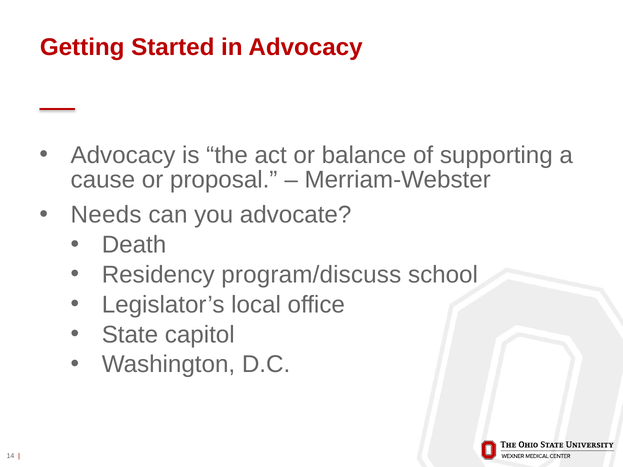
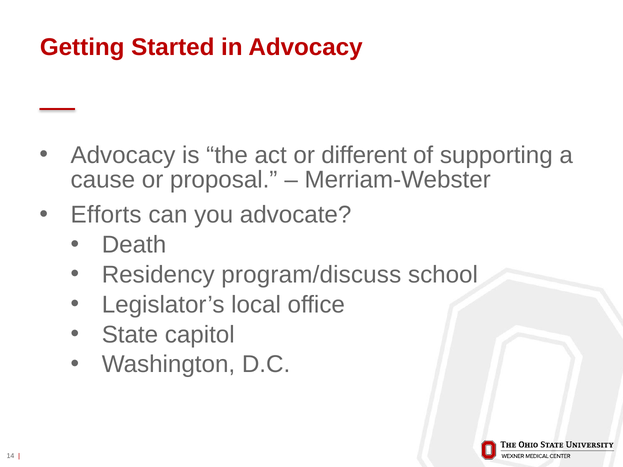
balance: balance -> different
Needs: Needs -> Efforts
